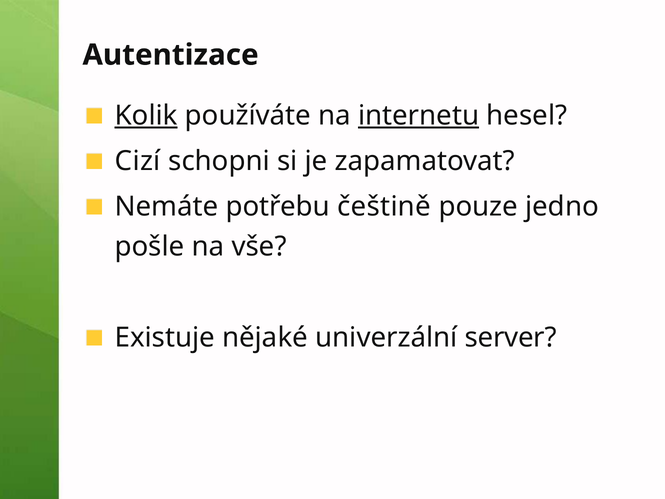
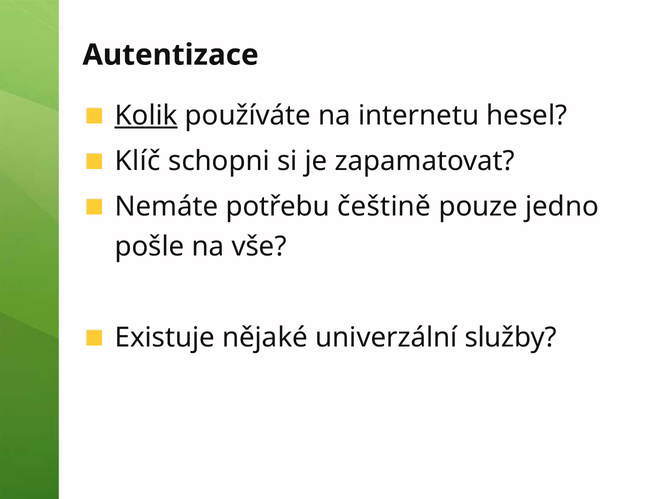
internetu underline: present -> none
Cizí: Cizí -> Klíč
server: server -> služby
